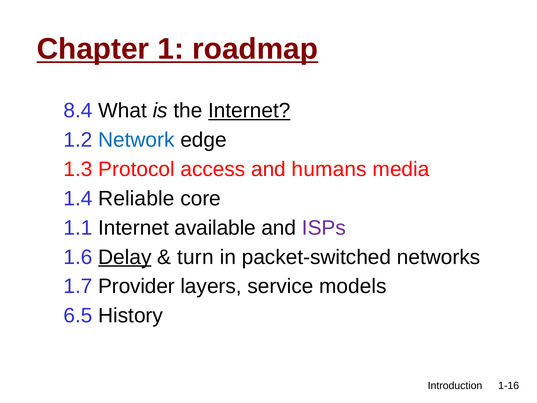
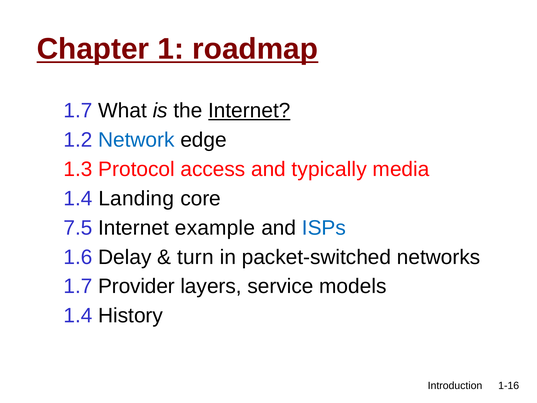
8.4 at (78, 111): 8.4 -> 1.7
humans: humans -> typically
Reliable: Reliable -> Landing
1.1: 1.1 -> 7.5
available: available -> example
ISPs colour: purple -> blue
Delay underline: present -> none
6.5 at (78, 315): 6.5 -> 1.4
